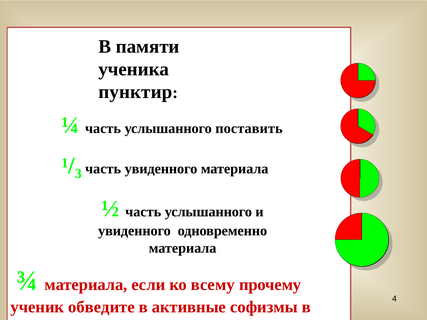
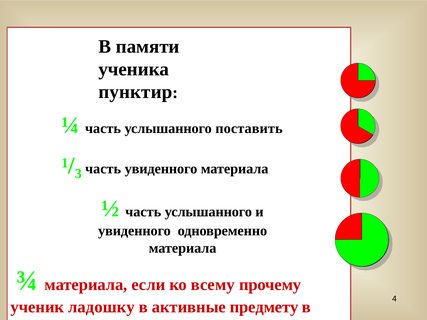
обведите: обведите -> ладошку
софизмы: софизмы -> предмету
